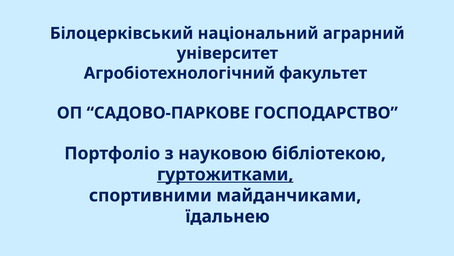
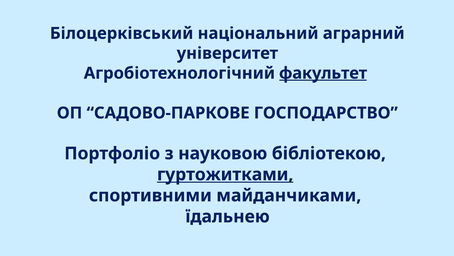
факультет underline: none -> present
